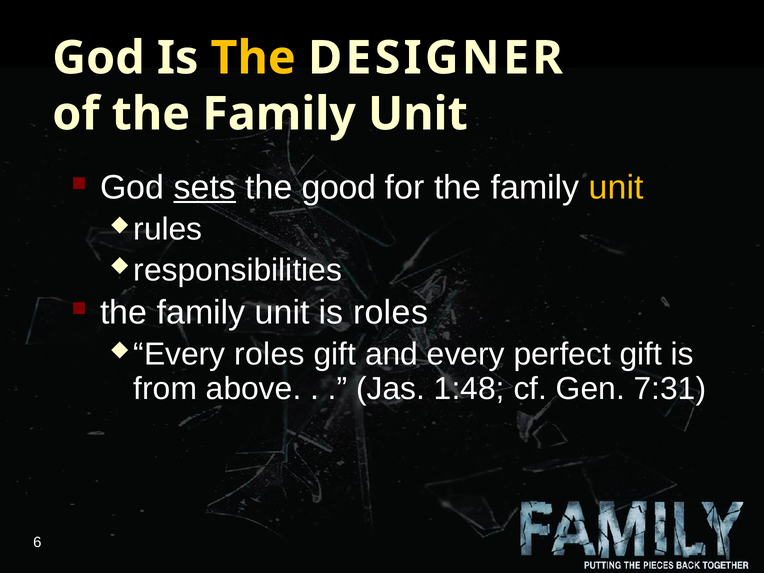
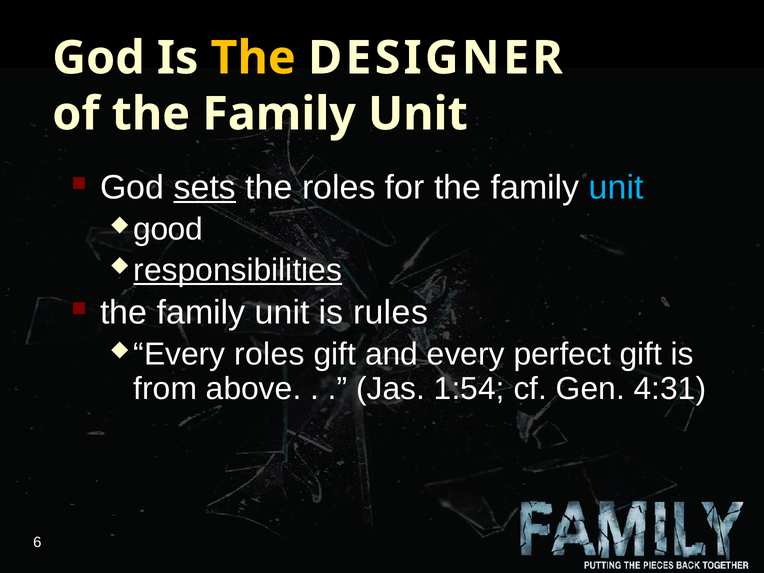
the good: good -> roles
unit at (616, 188) colour: yellow -> light blue
rules: rules -> good
responsibilities underline: none -> present
is roles: roles -> rules
1:48: 1:48 -> 1:54
7:31: 7:31 -> 4:31
